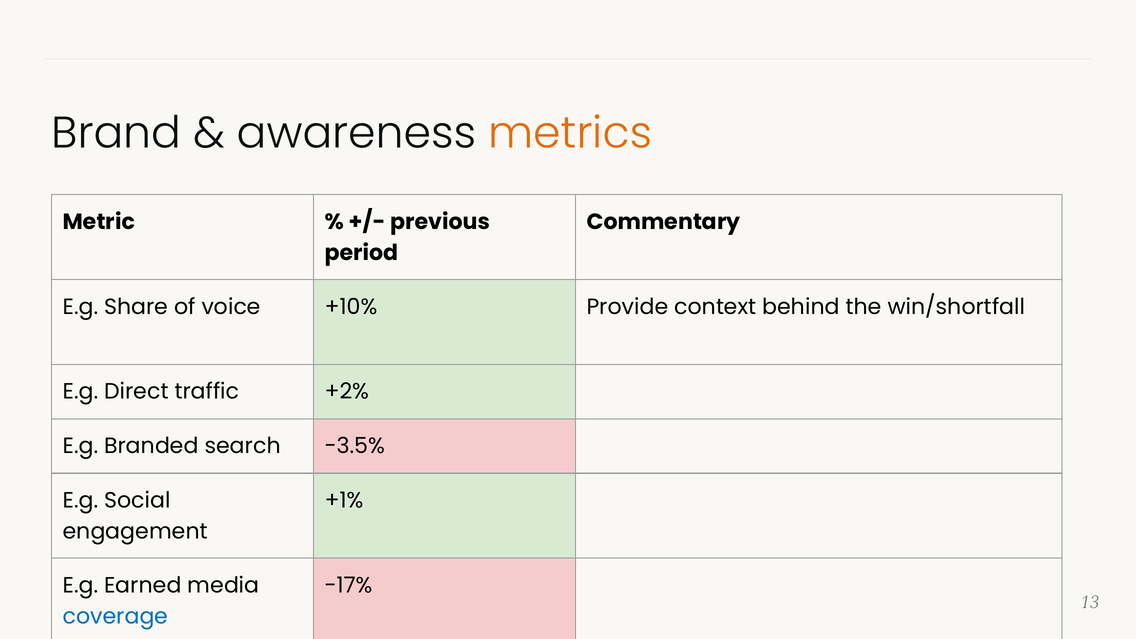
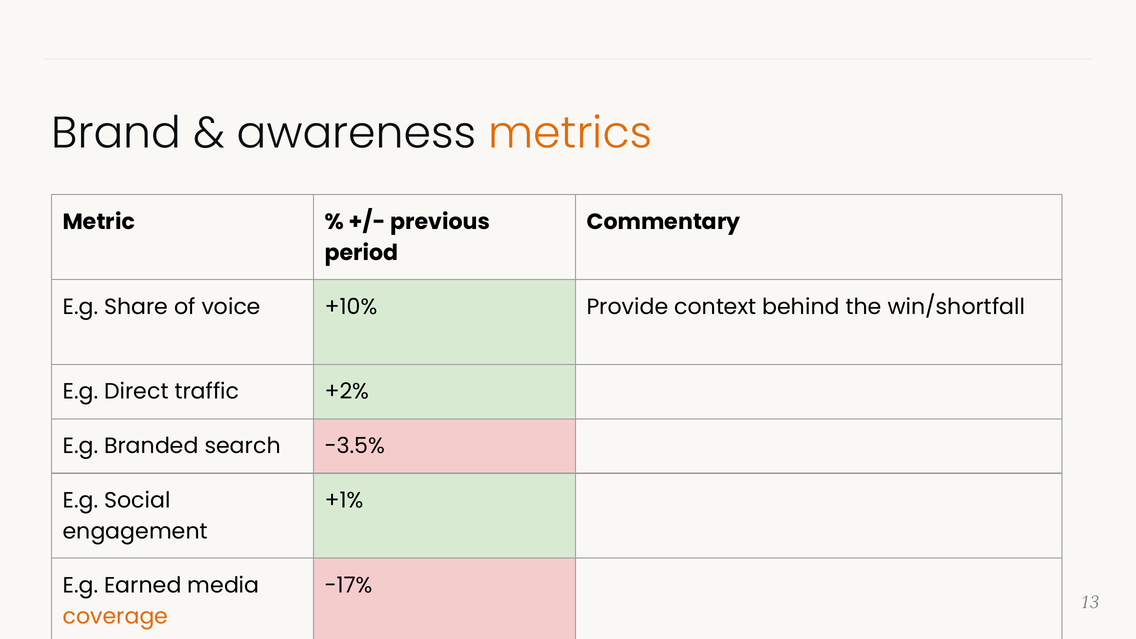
coverage colour: blue -> orange
